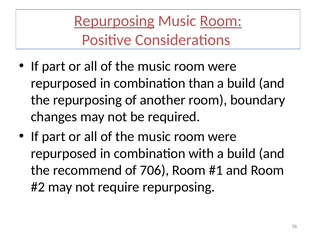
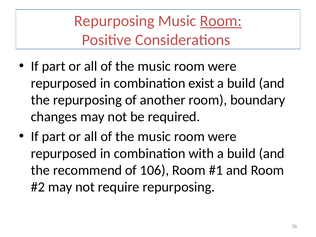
Repurposing at (114, 21) underline: present -> none
than: than -> exist
706: 706 -> 106
